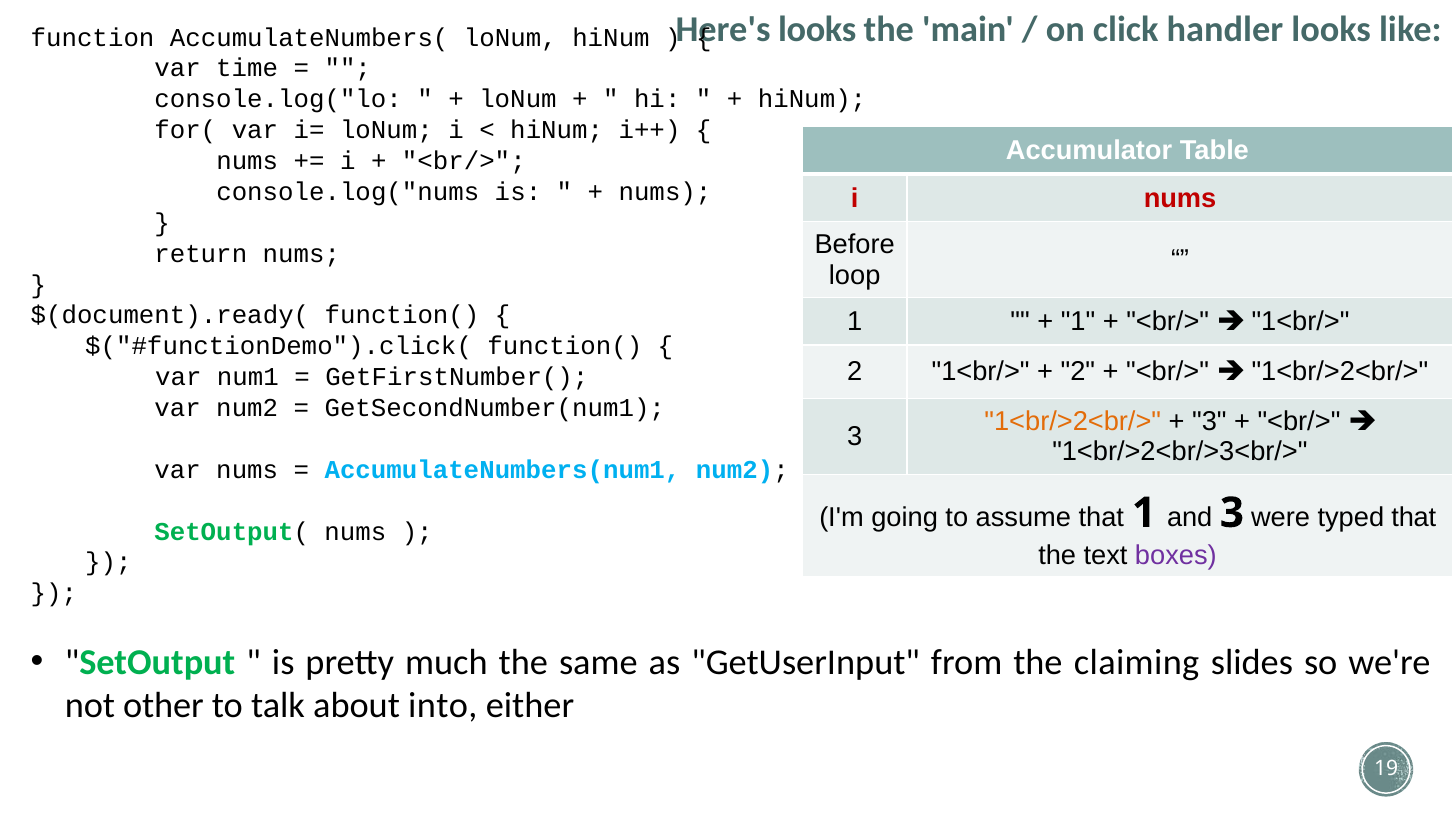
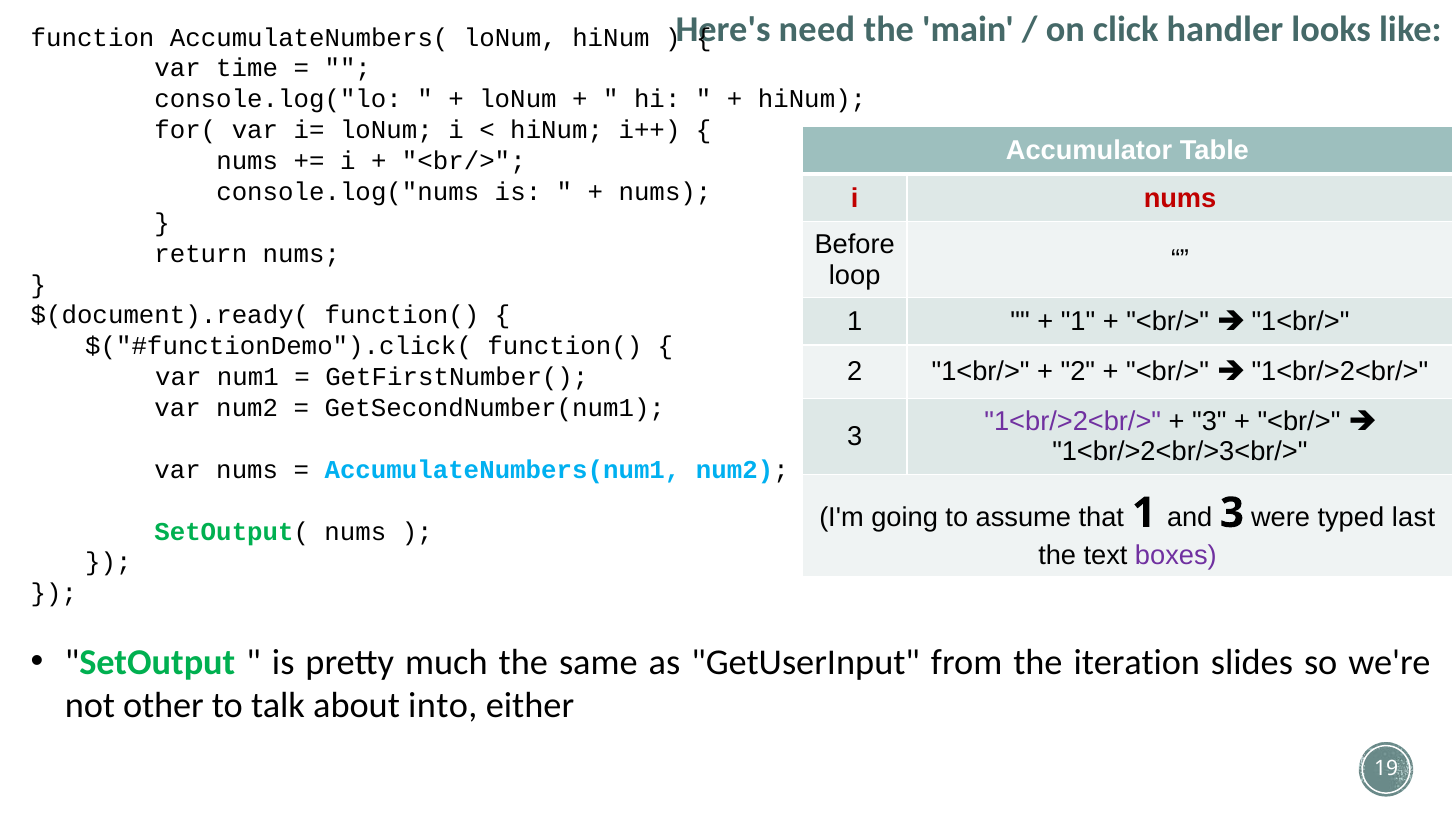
looks at (817, 30): looks -> need
1<br/>2<br/> at (1073, 422) colour: orange -> purple
typed that: that -> last
claiming: claiming -> iteration
